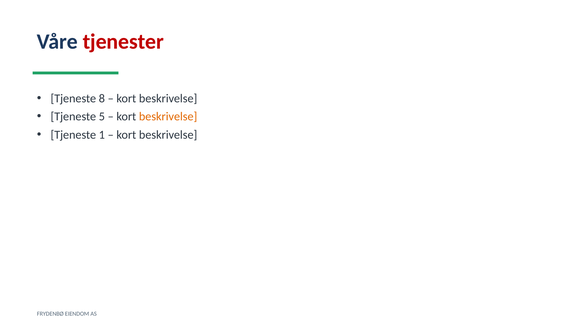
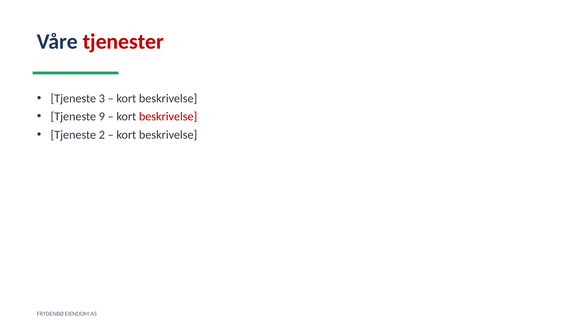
8: 8 -> 3
5: 5 -> 9
beskrivelse at (168, 117) colour: orange -> red
1: 1 -> 2
